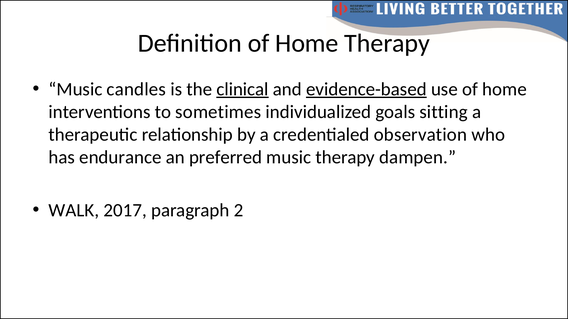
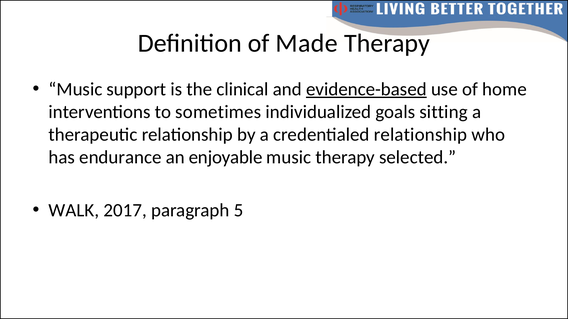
Definition of Home: Home -> Made
candles: candles -> support
clinical underline: present -> none
credentialed observation: observation -> relationship
preferred: preferred -> enjoyable
dampen: dampen -> selected
2: 2 -> 5
